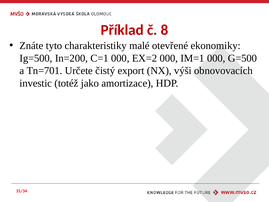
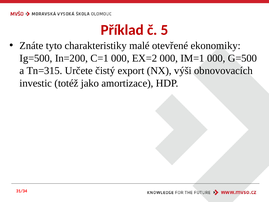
8: 8 -> 5
Tn=701: Tn=701 -> Tn=315
